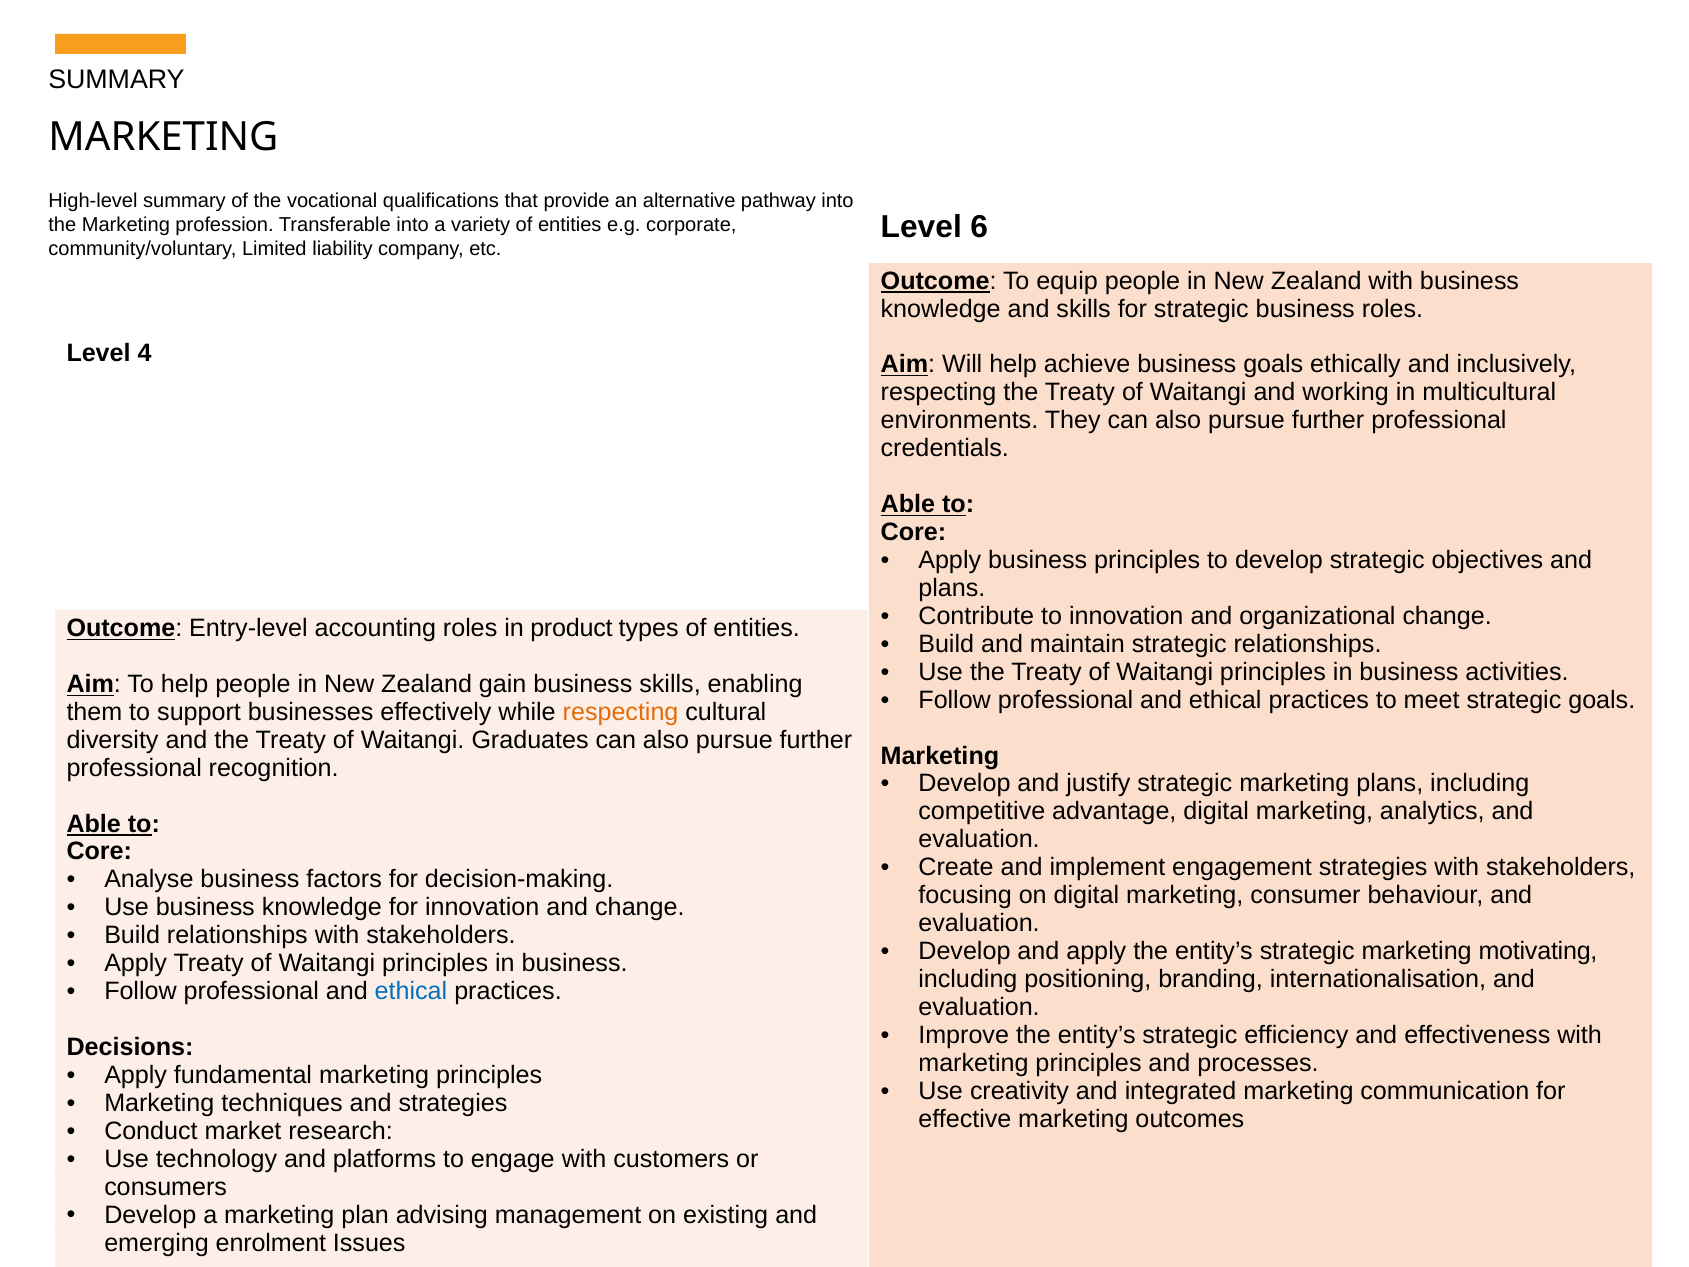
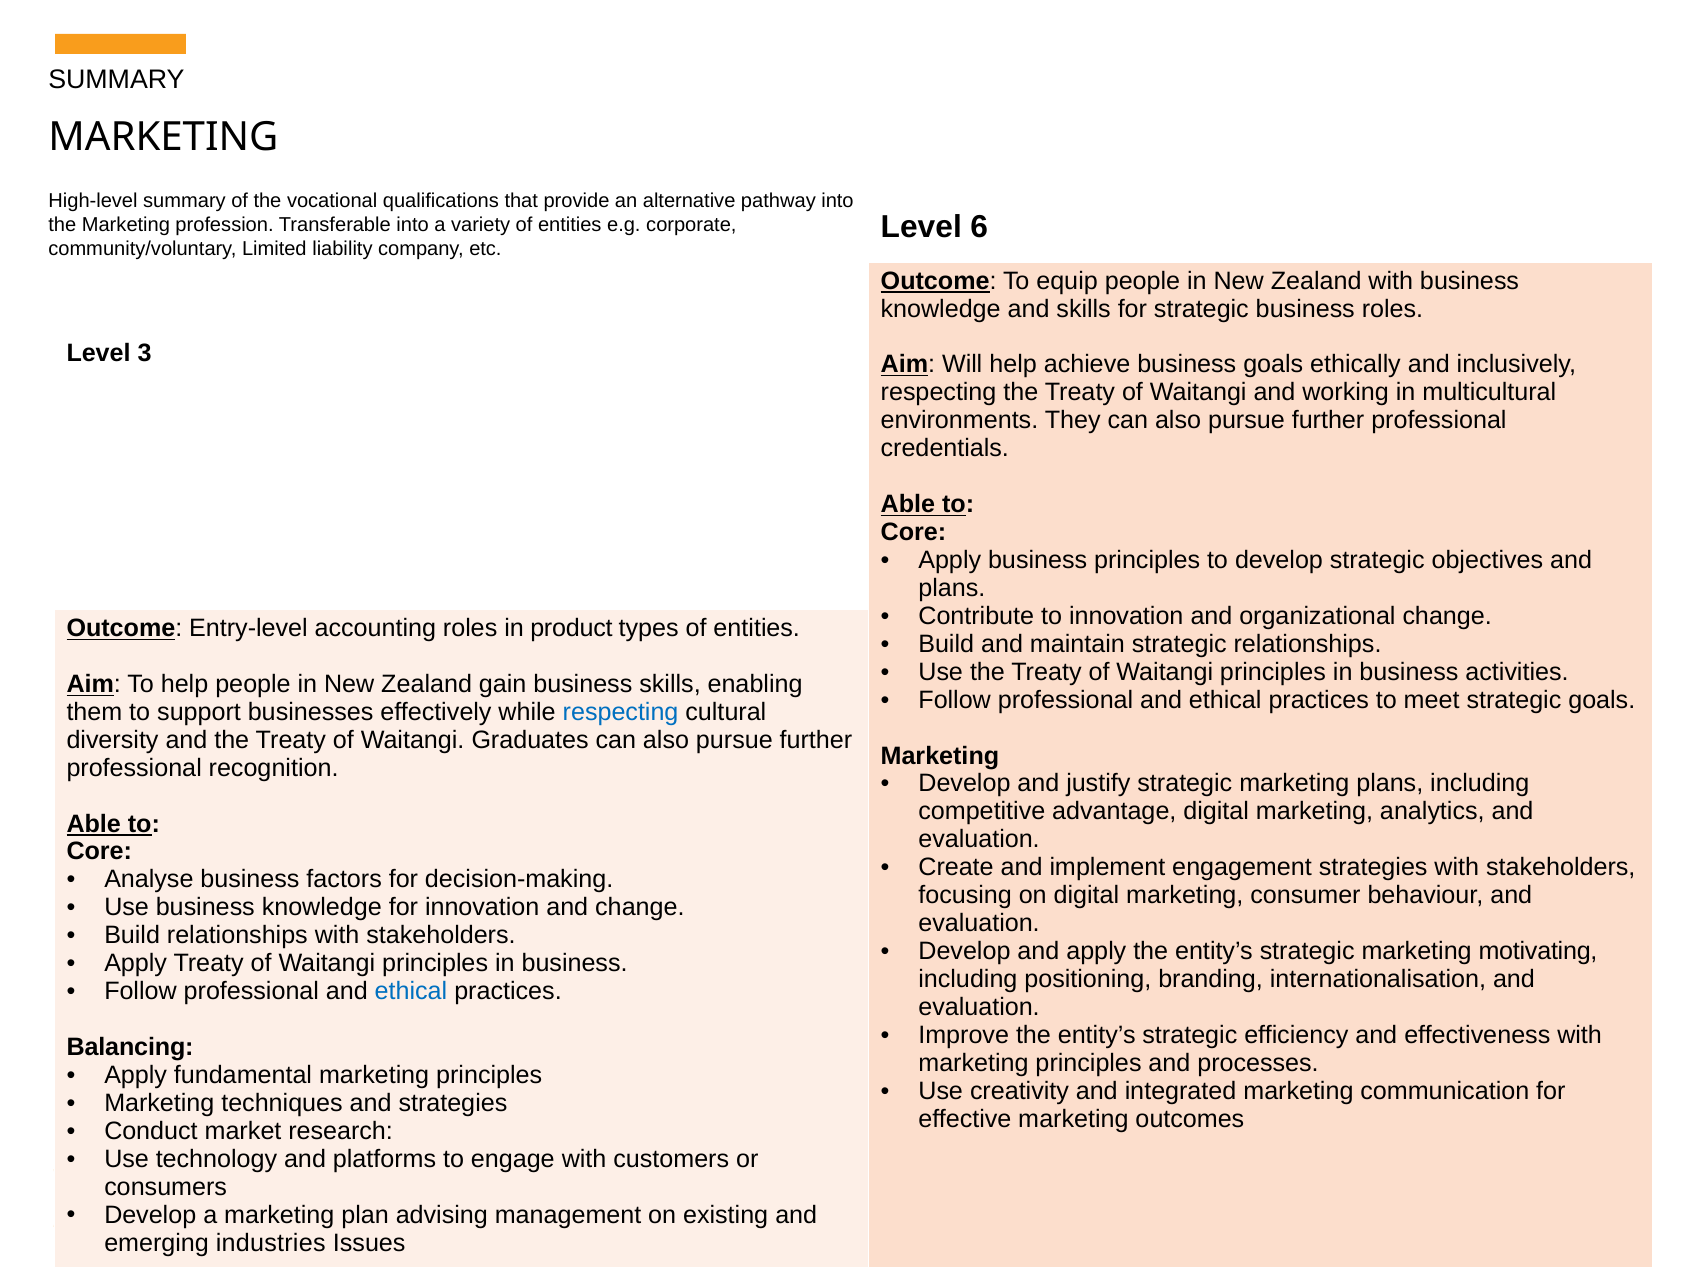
4: 4 -> 3
respecting at (621, 712) colour: orange -> blue
Decisions: Decisions -> Balancing
enrolment: enrolment -> industries
